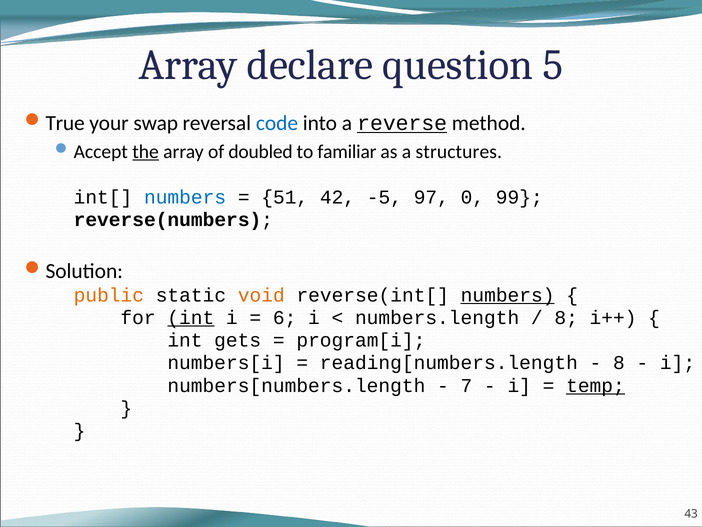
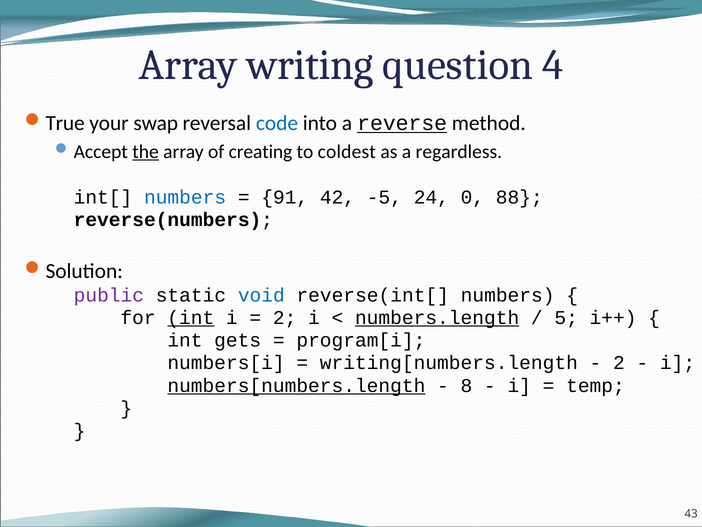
declare: declare -> writing
5: 5 -> 4
doubled: doubled -> creating
familiar: familiar -> coldest
structures: structures -> regardless
51: 51 -> 91
97: 97 -> 24
99: 99 -> 88
public colour: orange -> purple
void colour: orange -> blue
numbers at (508, 295) underline: present -> none
6 at (285, 317): 6 -> 2
numbers.length underline: none -> present
8 at (566, 317): 8 -> 5
reading[numbers.length: reading[numbers.length -> writing[numbers.length
8 at (619, 363): 8 -> 2
numbers[numbers.length underline: none -> present
7: 7 -> 8
temp underline: present -> none
